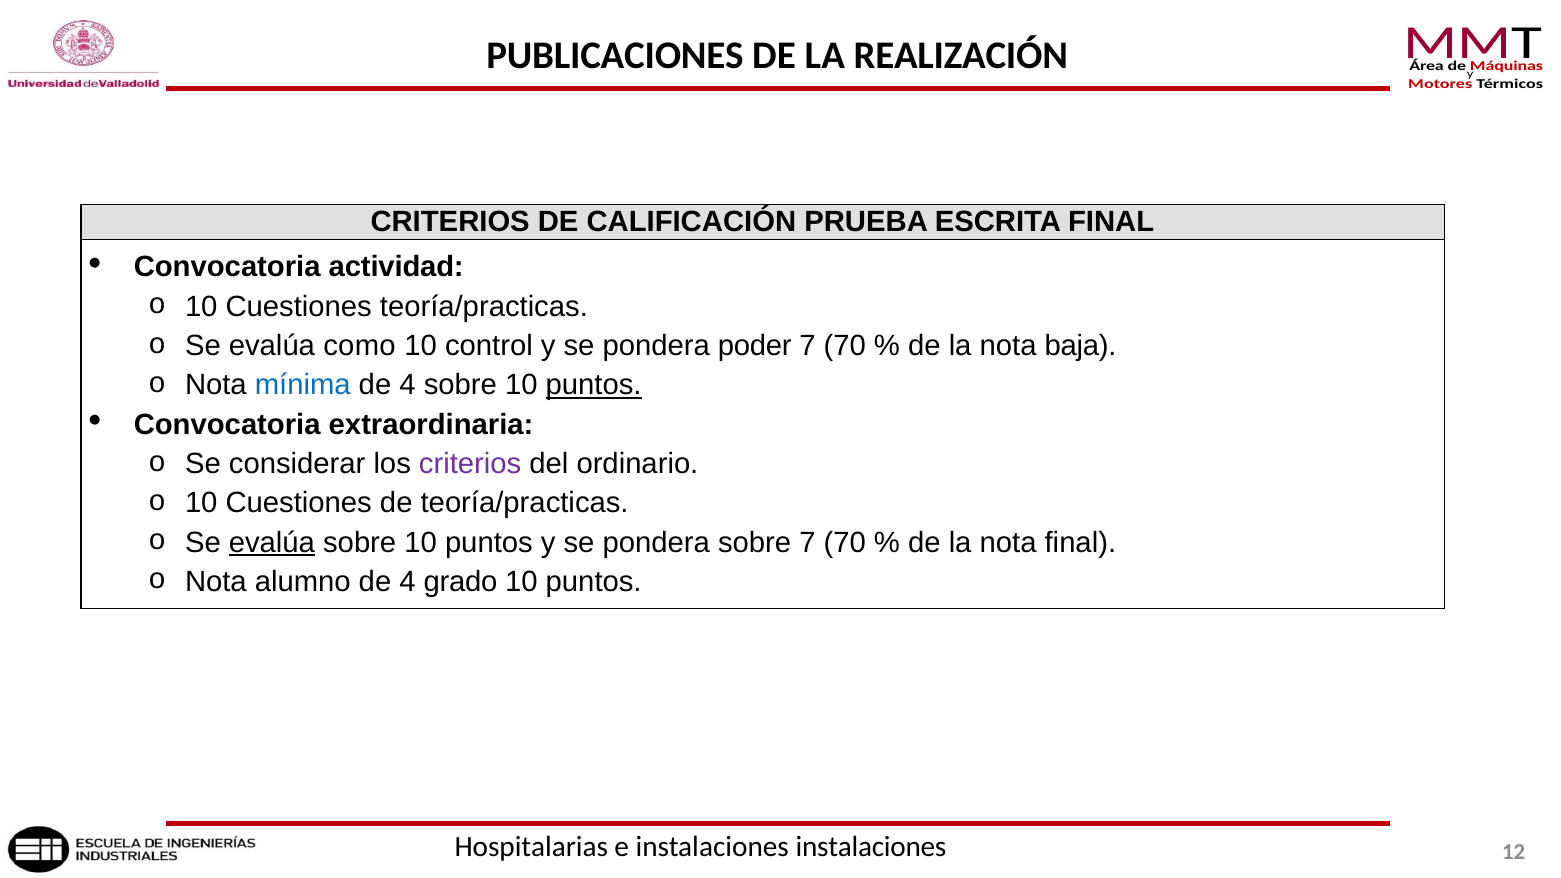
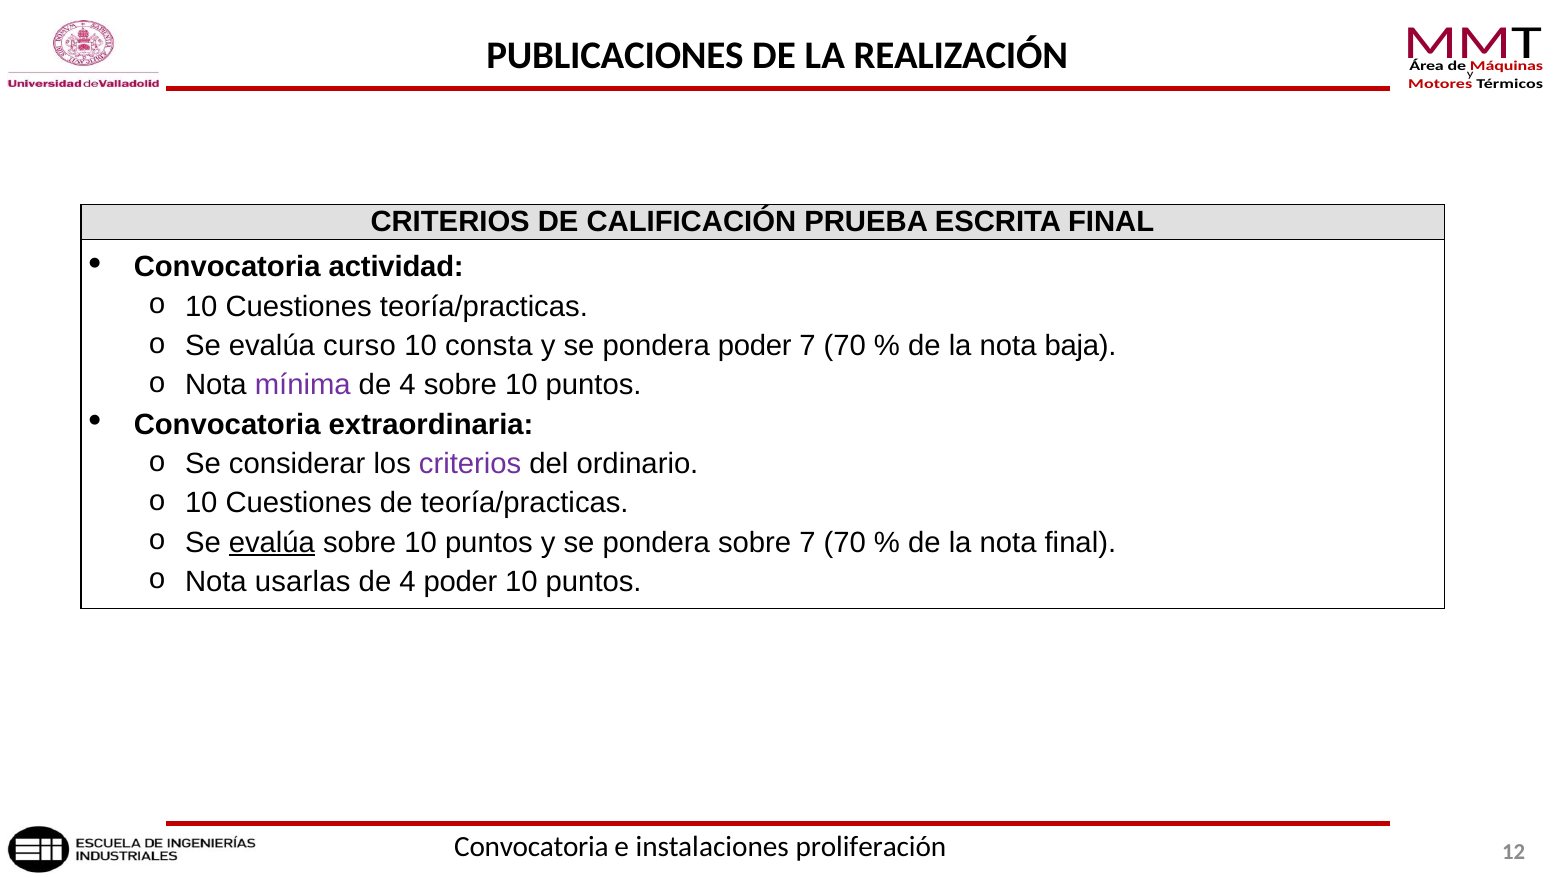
como: como -> curso
control: control -> consta
mínima colour: blue -> purple
puntos at (594, 385) underline: present -> none
alumno: alumno -> usarlas
4 grado: grado -> poder
Hospitalarias at (531, 847): Hospitalarias -> Convocatoria
instalaciones instalaciones: instalaciones -> proliferación
